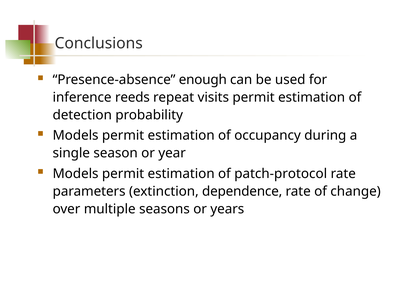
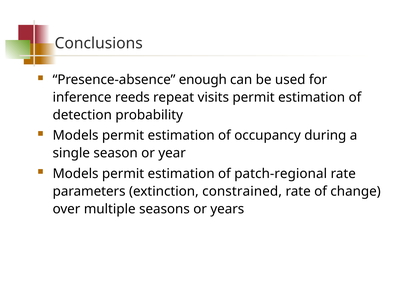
patch-protocol: patch-protocol -> patch-regional
dependence: dependence -> constrained
